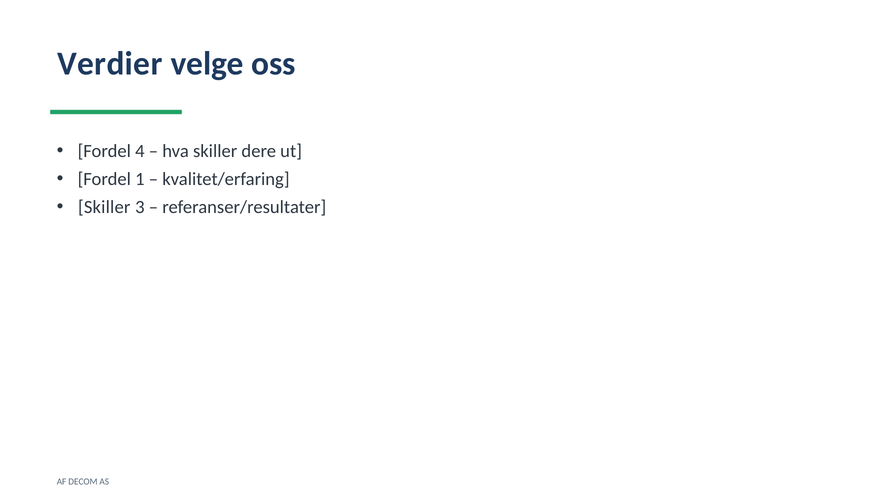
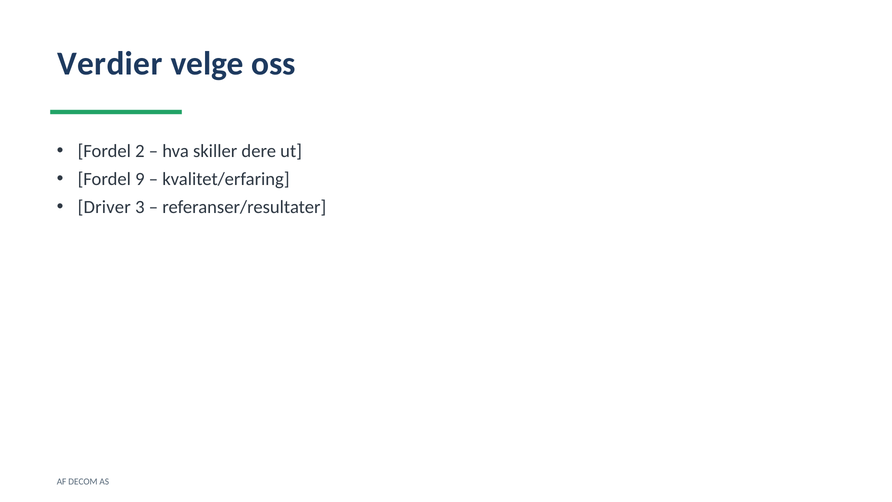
4: 4 -> 2
1: 1 -> 9
Skiller at (104, 207): Skiller -> Driver
